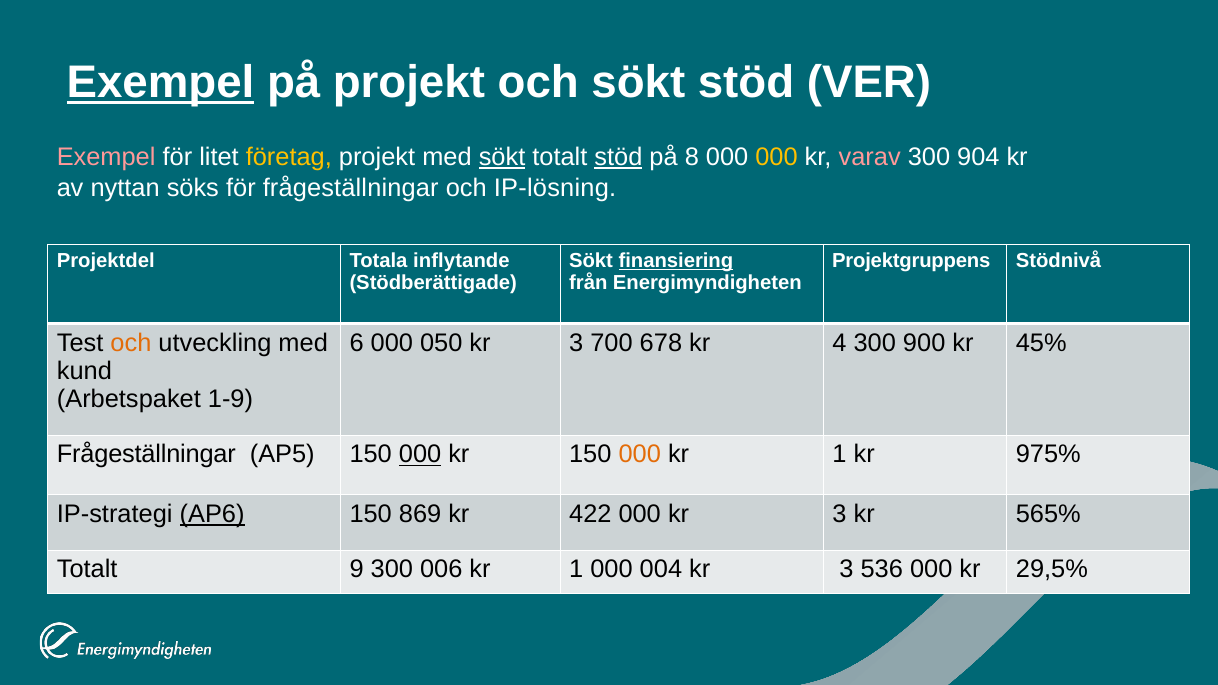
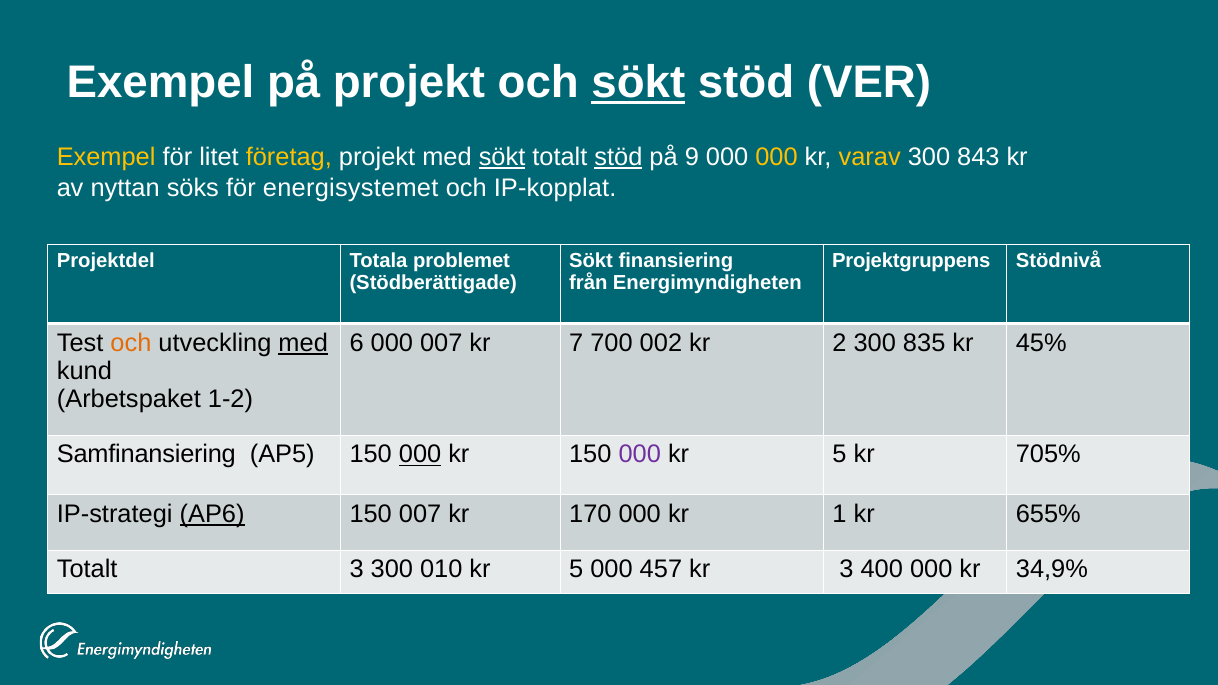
Exempel at (160, 83) underline: present -> none
sökt at (638, 83) underline: none -> present
Exempel at (106, 157) colour: pink -> yellow
8: 8 -> 9
varav colour: pink -> yellow
904: 904 -> 843
för frågeställningar: frågeställningar -> energisystemet
IP-lösning: IP-lösning -> IP-kopplat
inflytande: inflytande -> problemet
finansiering underline: present -> none
med at (303, 343) underline: none -> present
000 050: 050 -> 007
3 at (576, 343): 3 -> 7
678: 678 -> 002
4: 4 -> 2
900: 900 -> 835
1-9: 1-9 -> 1-2
Frågeställningar at (146, 455): Frågeställningar -> Samfinansiering
000 at (640, 455) colour: orange -> purple
1 at (840, 455): 1 -> 5
975%: 975% -> 705%
150 869: 869 -> 007
422: 422 -> 170
000 kr 3: 3 -> 1
565%: 565% -> 655%
Totalt 9: 9 -> 3
006: 006 -> 010
1 at (576, 570): 1 -> 5
004: 004 -> 457
536: 536 -> 400
29,5%: 29,5% -> 34,9%
